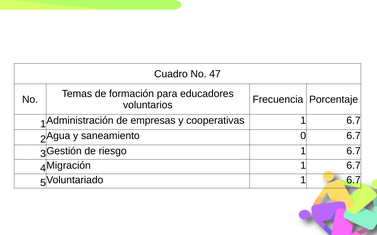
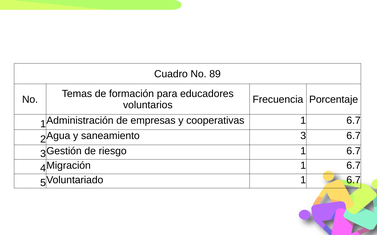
47: 47 -> 89
saneamiento 0: 0 -> 3
